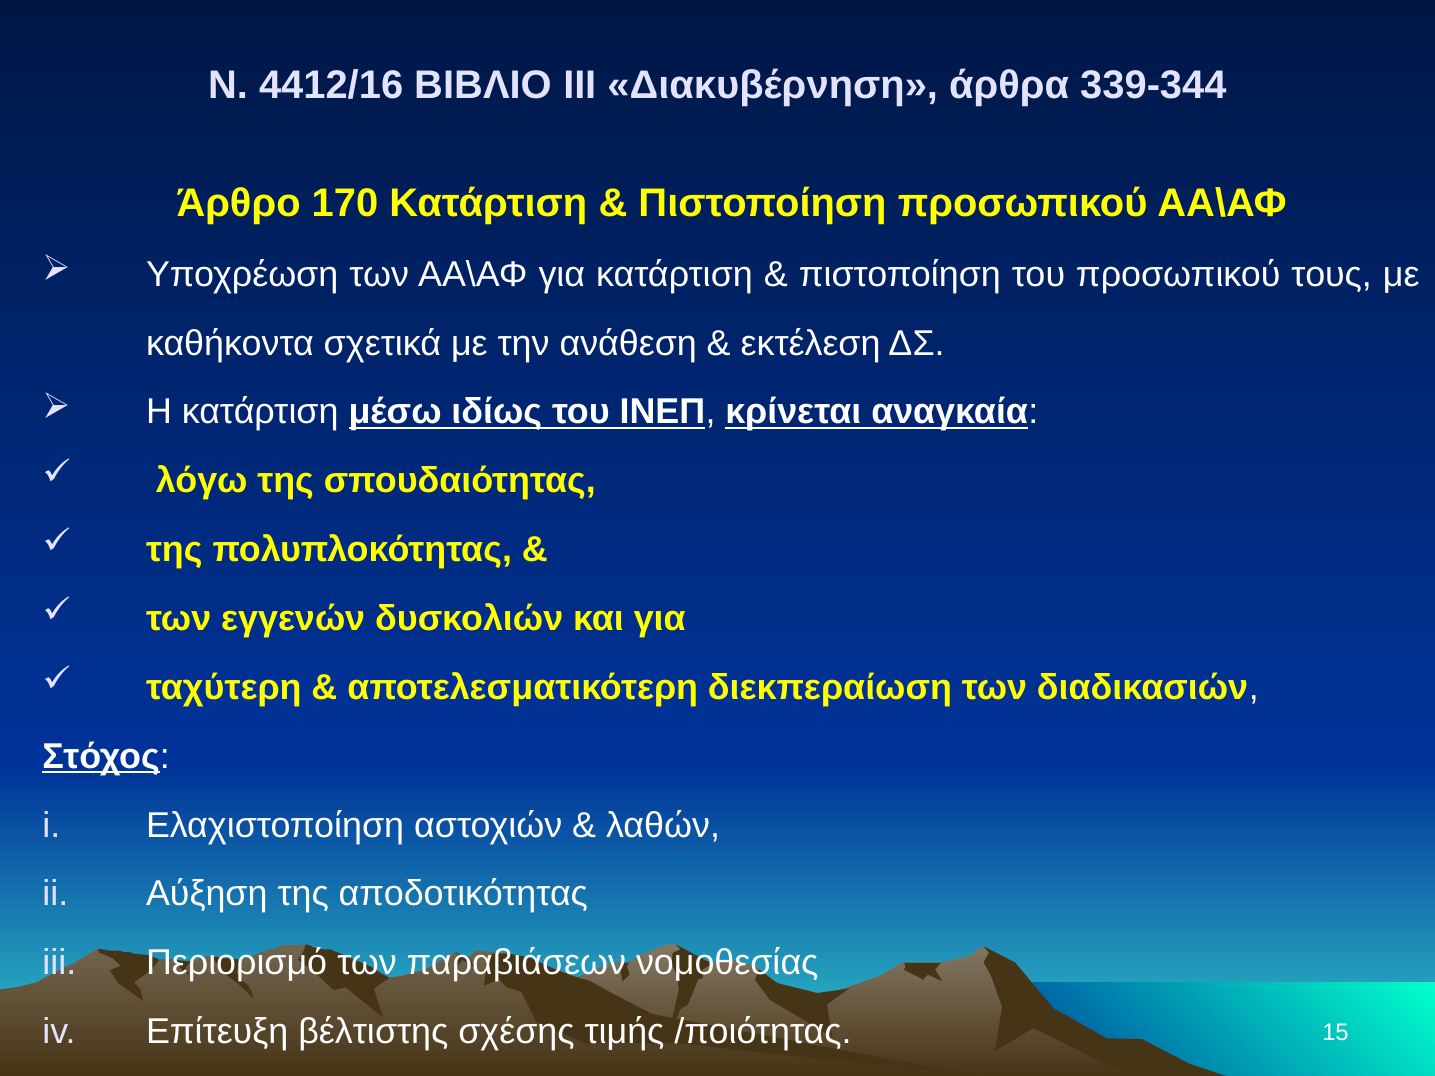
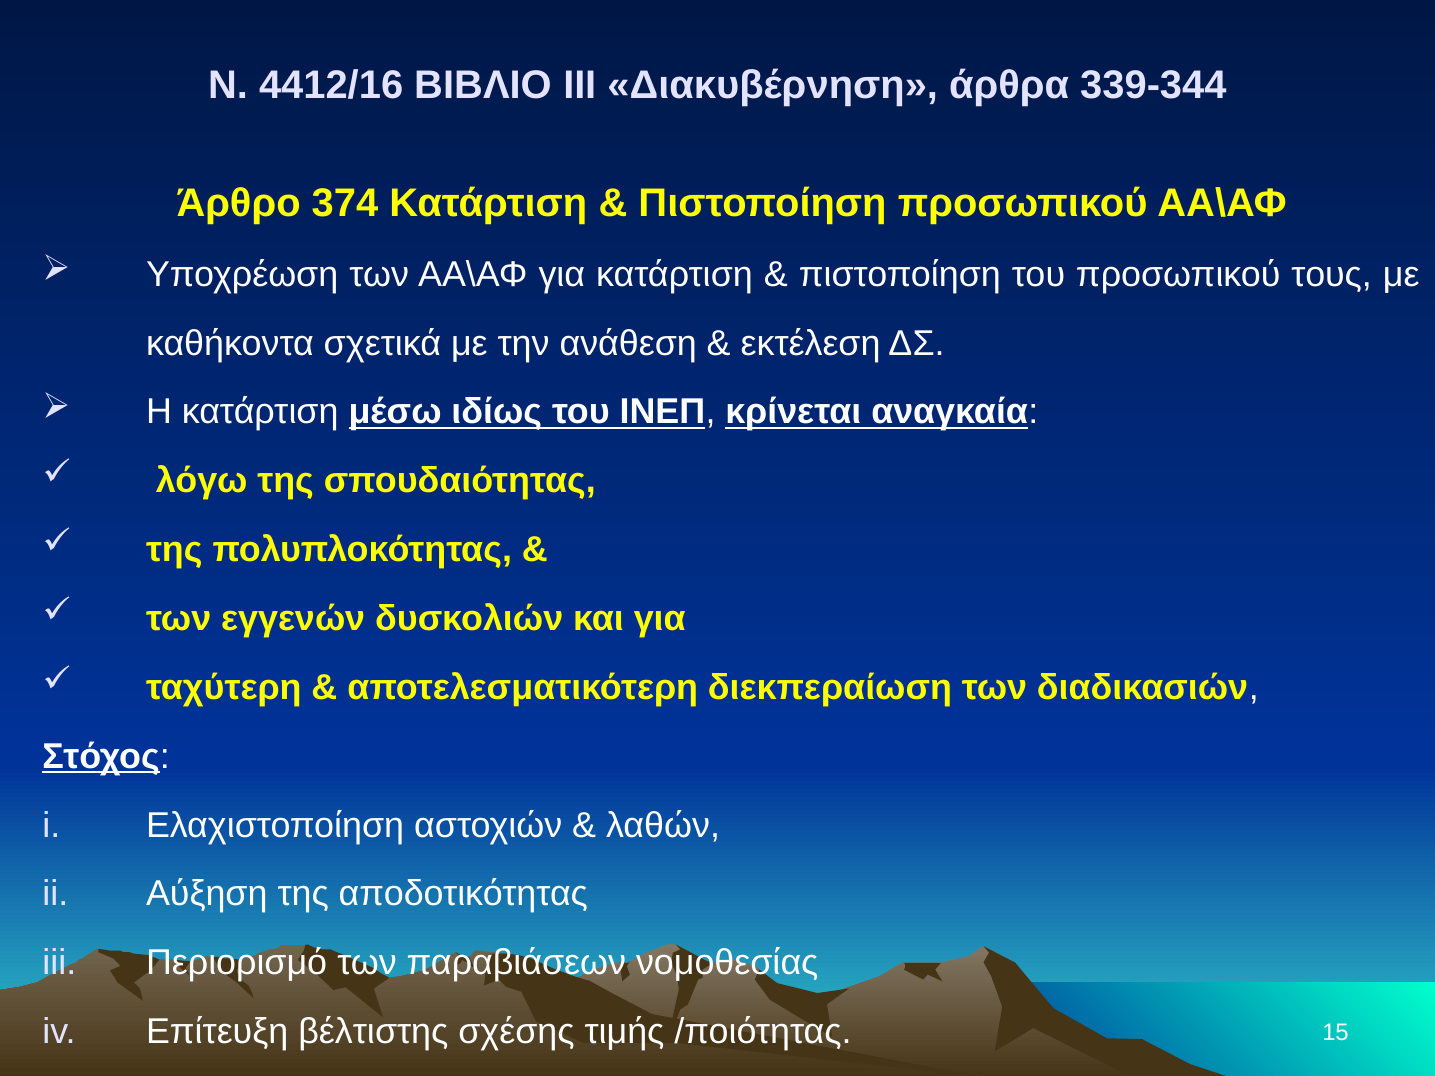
170: 170 -> 374
